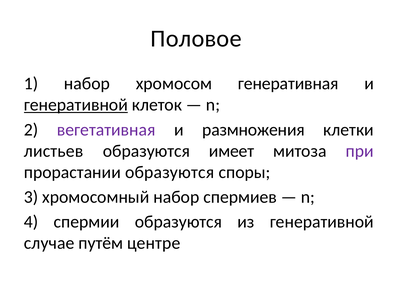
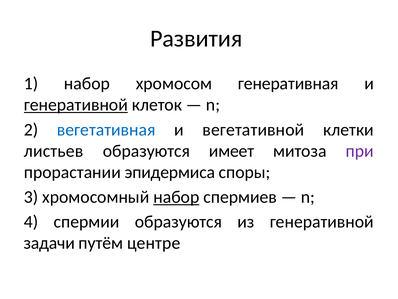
Половое: Половое -> Развития
вегетативная colour: purple -> blue
размножения: размножения -> вегетативной
прорастании образуются: образуются -> эпидермиса
набор at (176, 197) underline: none -> present
случае: случае -> задачи
